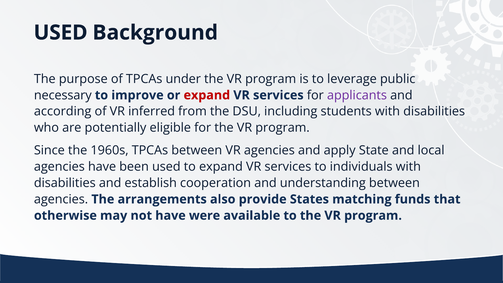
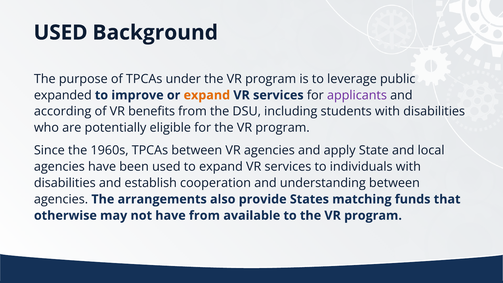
necessary: necessary -> expanded
expand at (207, 95) colour: red -> orange
inferred: inferred -> benefits
have were: were -> from
